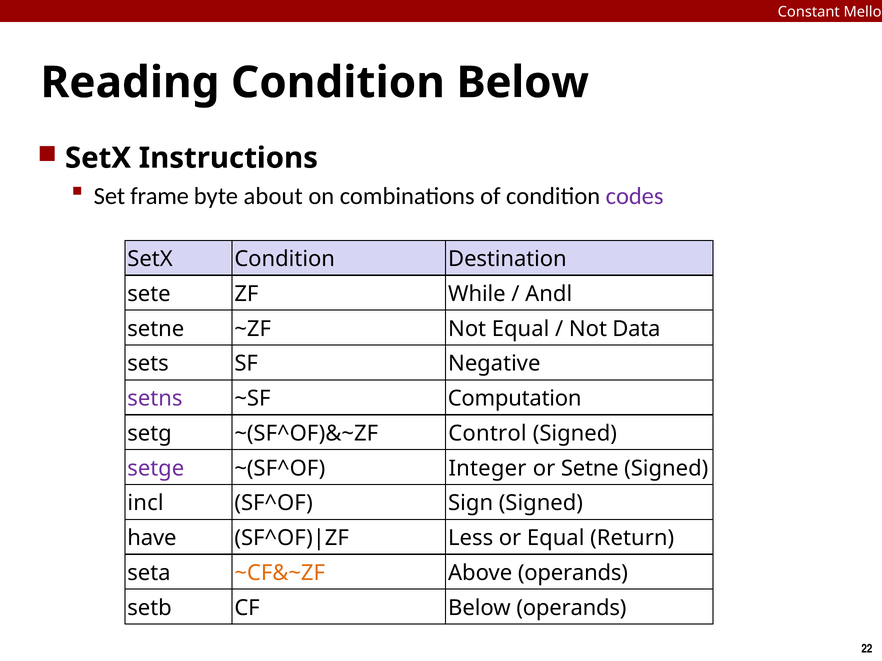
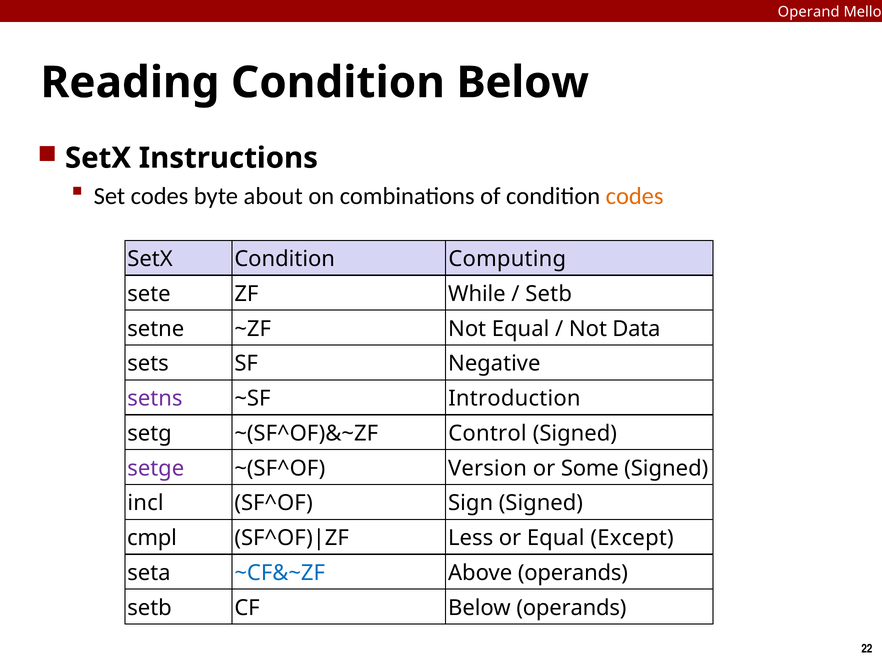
Constant: Constant -> Operand
Set frame: frame -> codes
codes at (635, 196) colour: purple -> orange
Destination: Destination -> Computing
Andl at (549, 294): Andl -> Setb
Computation: Computation -> Introduction
Integer: Integer -> Version
or Setne: Setne -> Some
have: have -> cmpl
Return: Return -> Except
~CF&~ZF colour: orange -> blue
